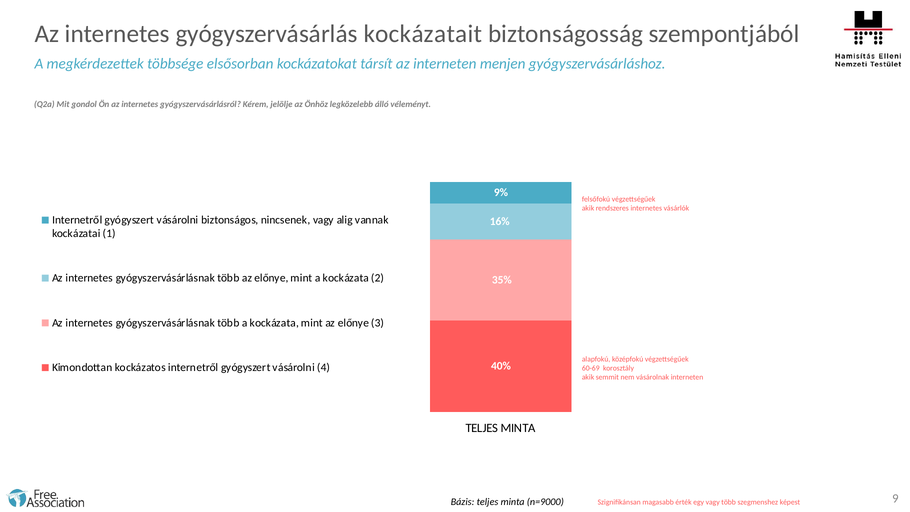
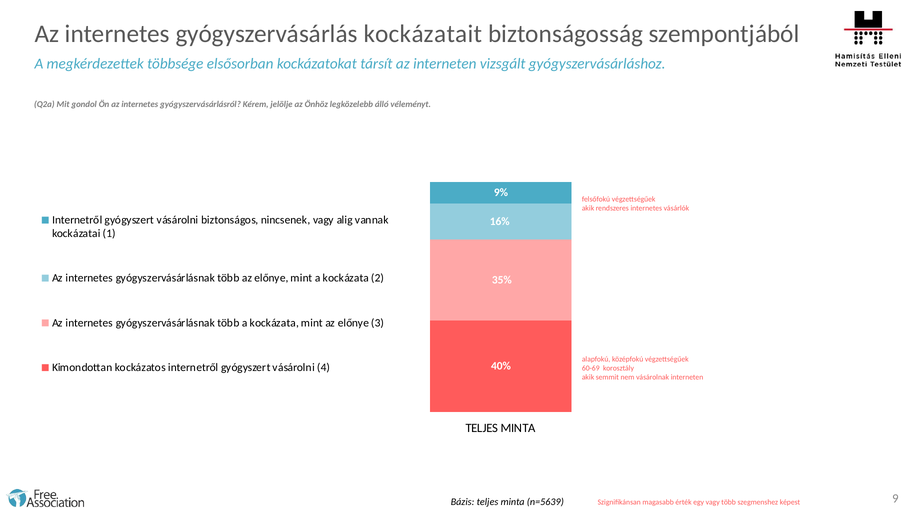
menjen: menjen -> vizsgált
n=9000: n=9000 -> n=5639
